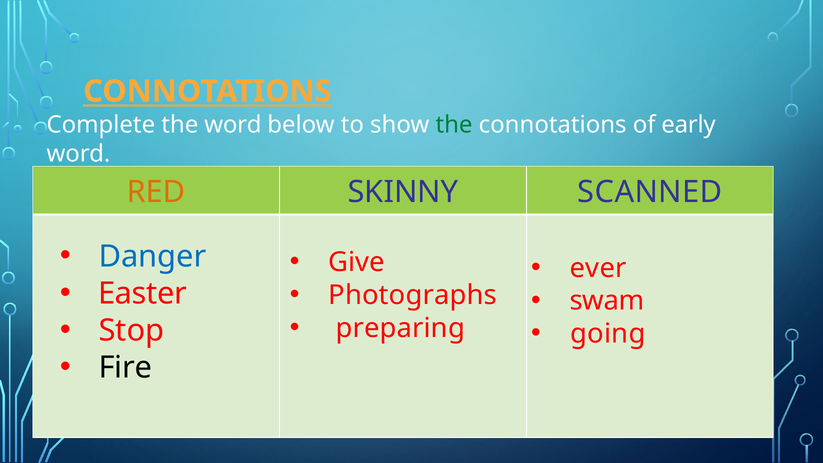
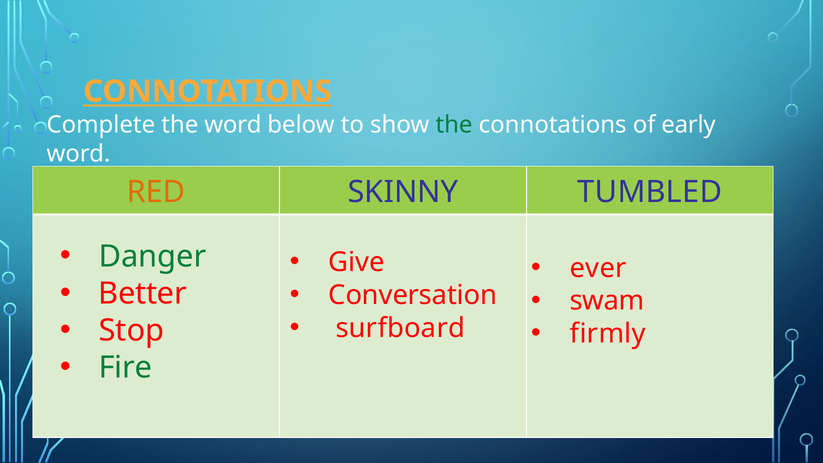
SCANNED: SCANNED -> TUMBLED
Danger colour: blue -> green
Easter: Easter -> Better
Photographs: Photographs -> Conversation
preparing: preparing -> surfboard
going: going -> firmly
Fire colour: black -> green
